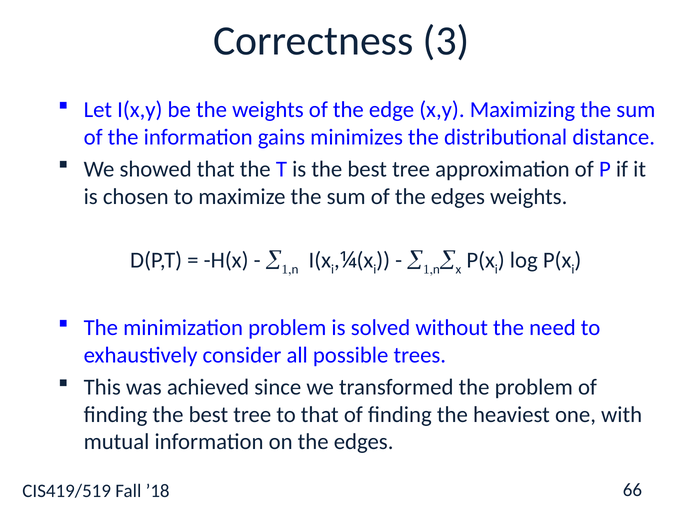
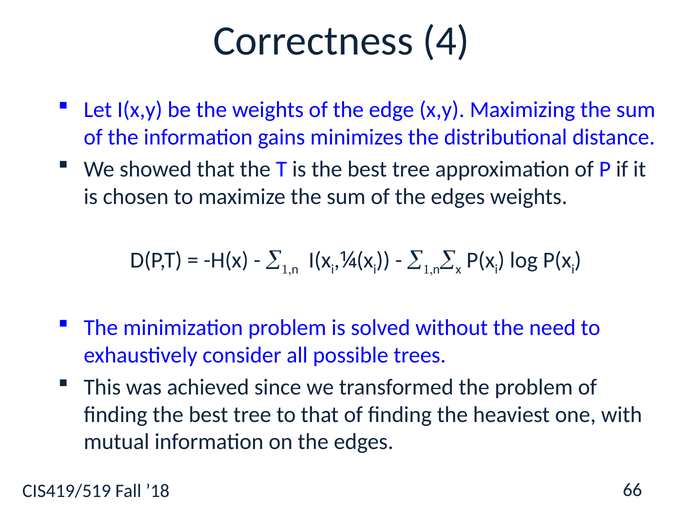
3: 3 -> 4
